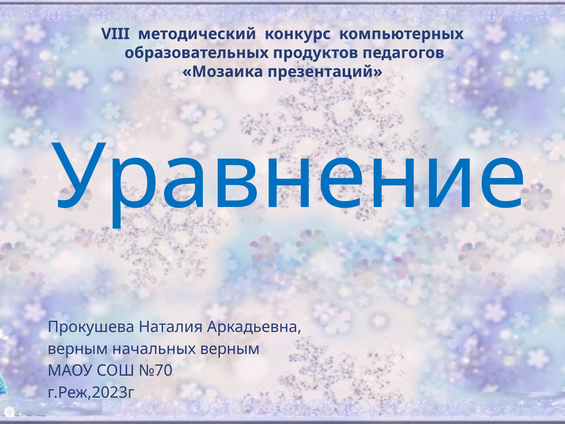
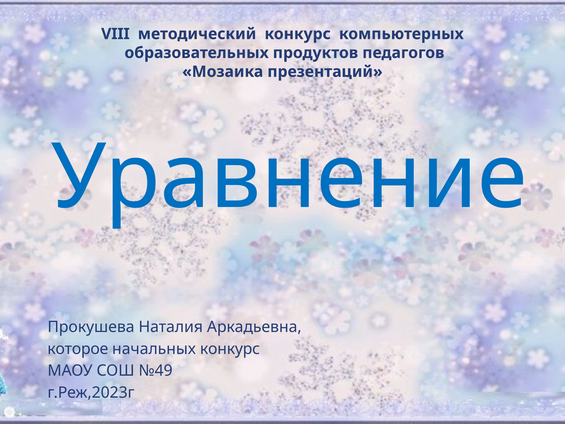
верным at (78, 349): верным -> которое
начальных верным: верным -> конкурс
№70: №70 -> №49
